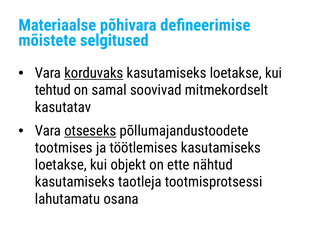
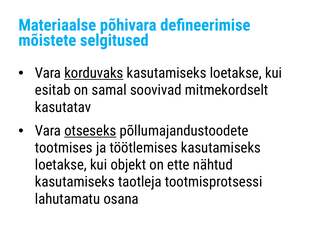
tehtud: tehtud -> esitab
